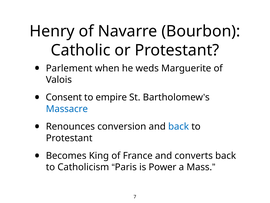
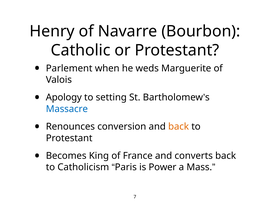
Consent: Consent -> Apology
empire: empire -> setting
back at (179, 126) colour: blue -> orange
